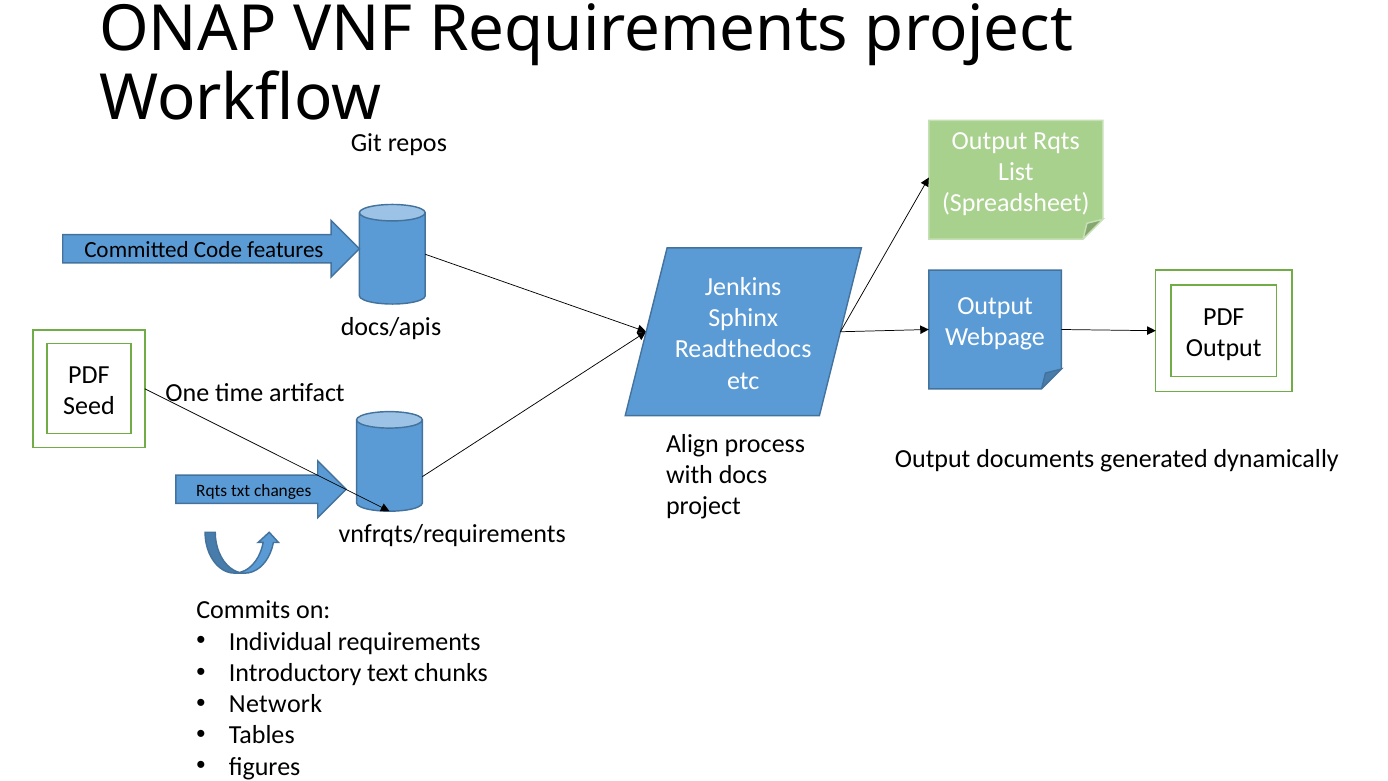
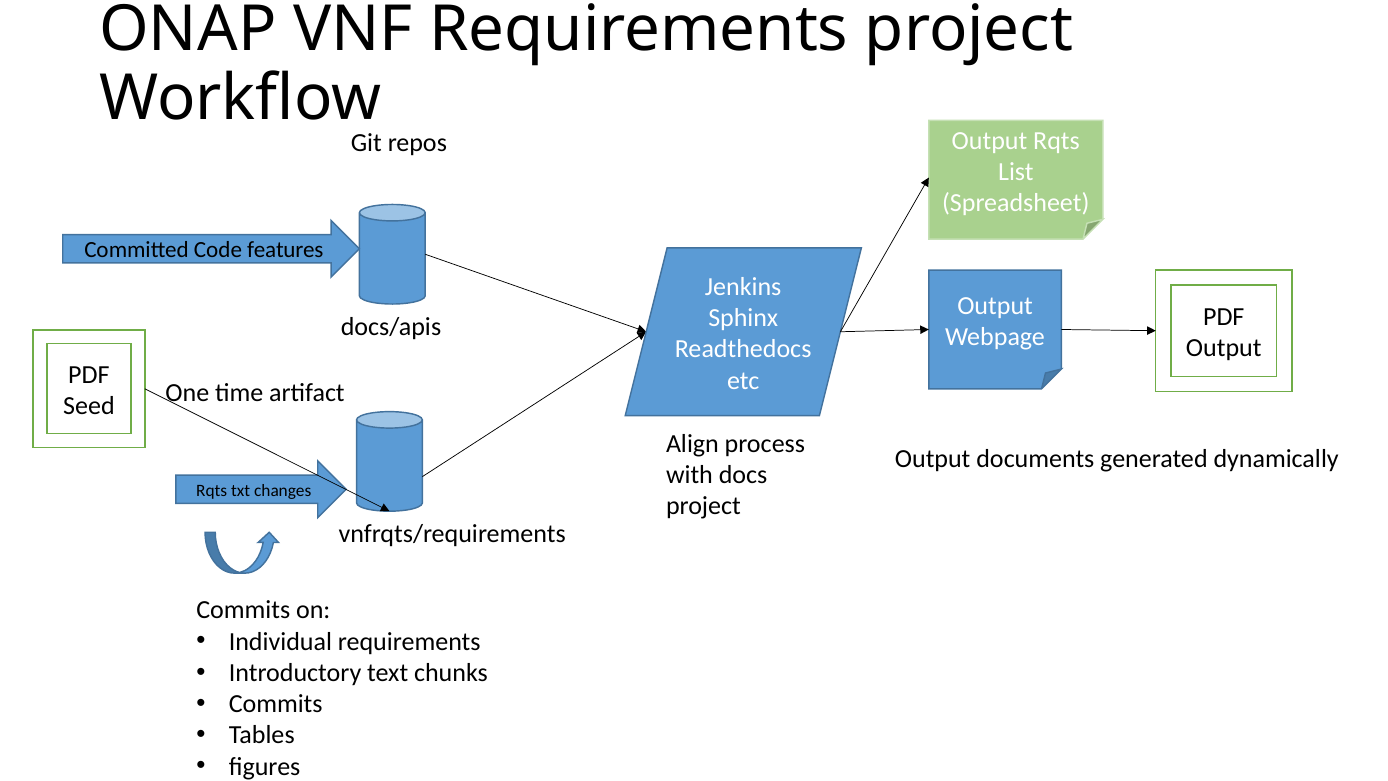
Network at (276, 704): Network -> Commits
